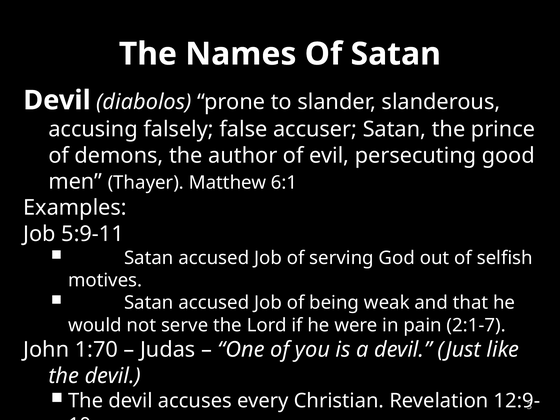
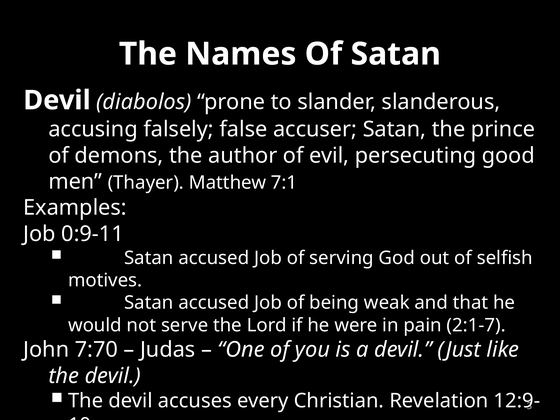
6:1: 6:1 -> 7:1
5:9-11: 5:9-11 -> 0:9-11
1:70: 1:70 -> 7:70
